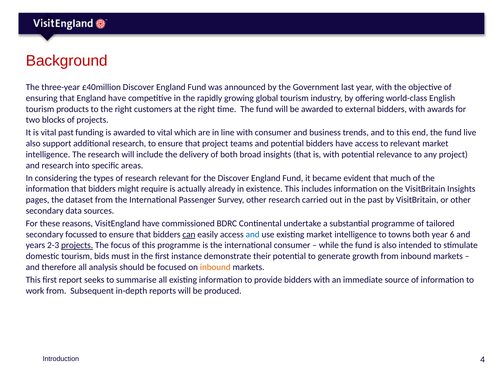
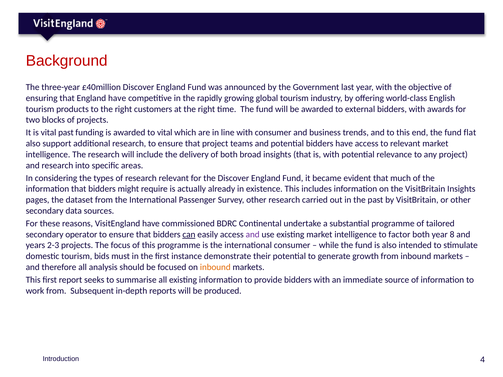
live: live -> flat
focussed: focussed -> operator
and at (253, 235) colour: blue -> purple
towns: towns -> factor
6: 6 -> 8
projects at (77, 245) underline: present -> none
